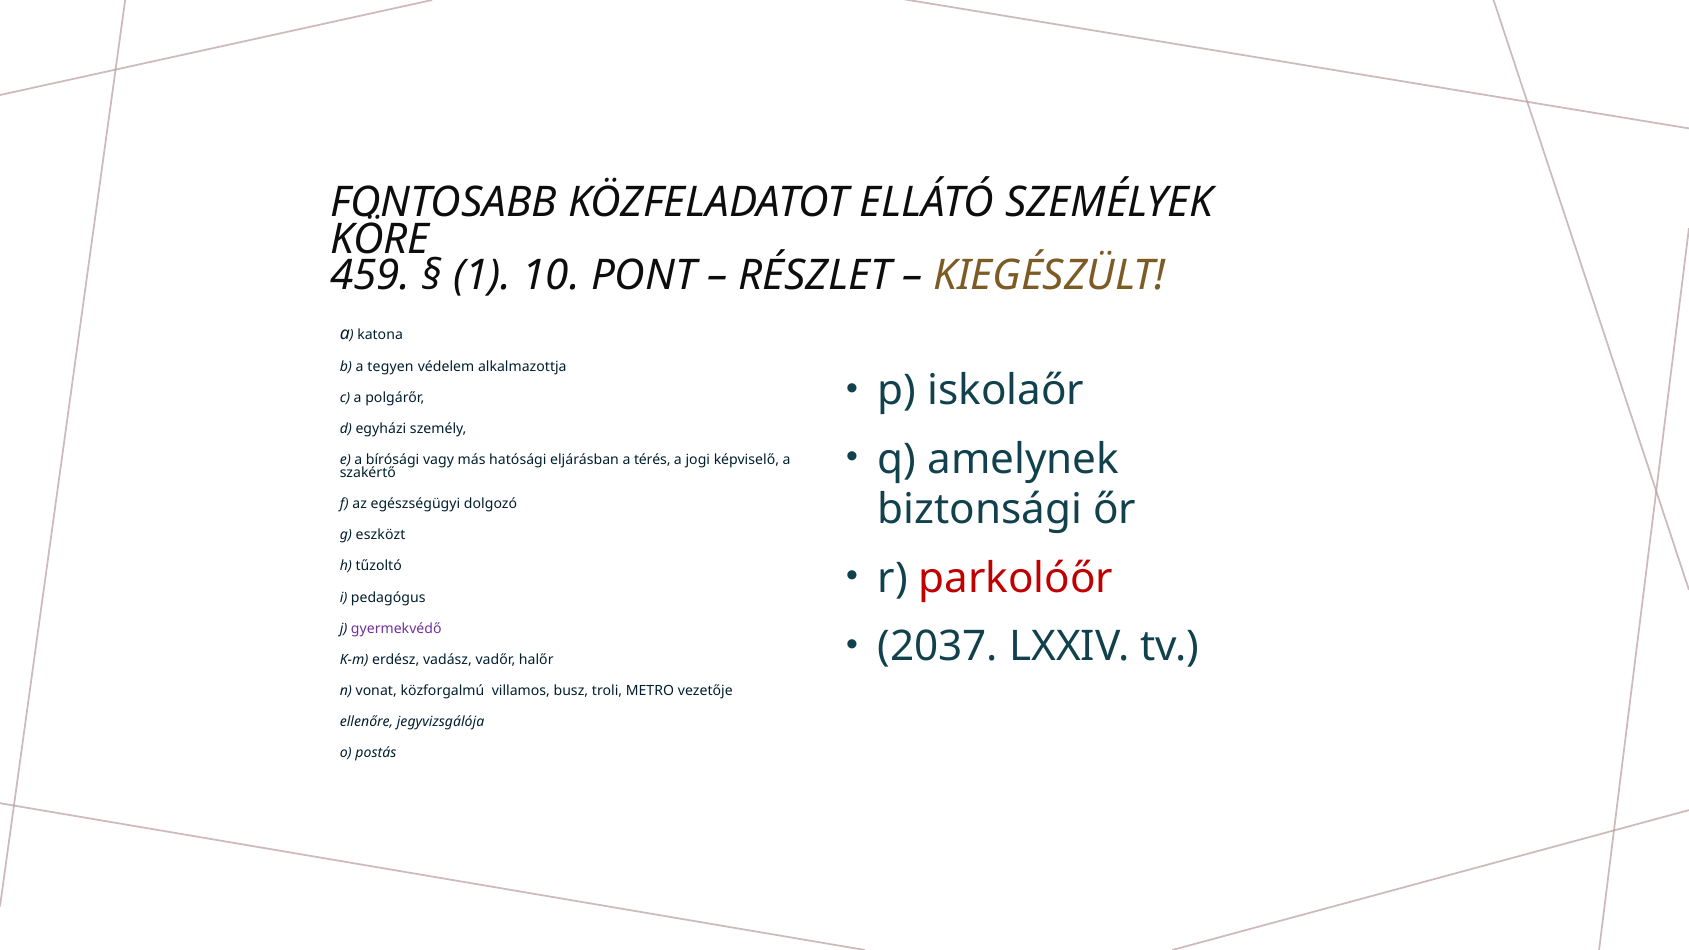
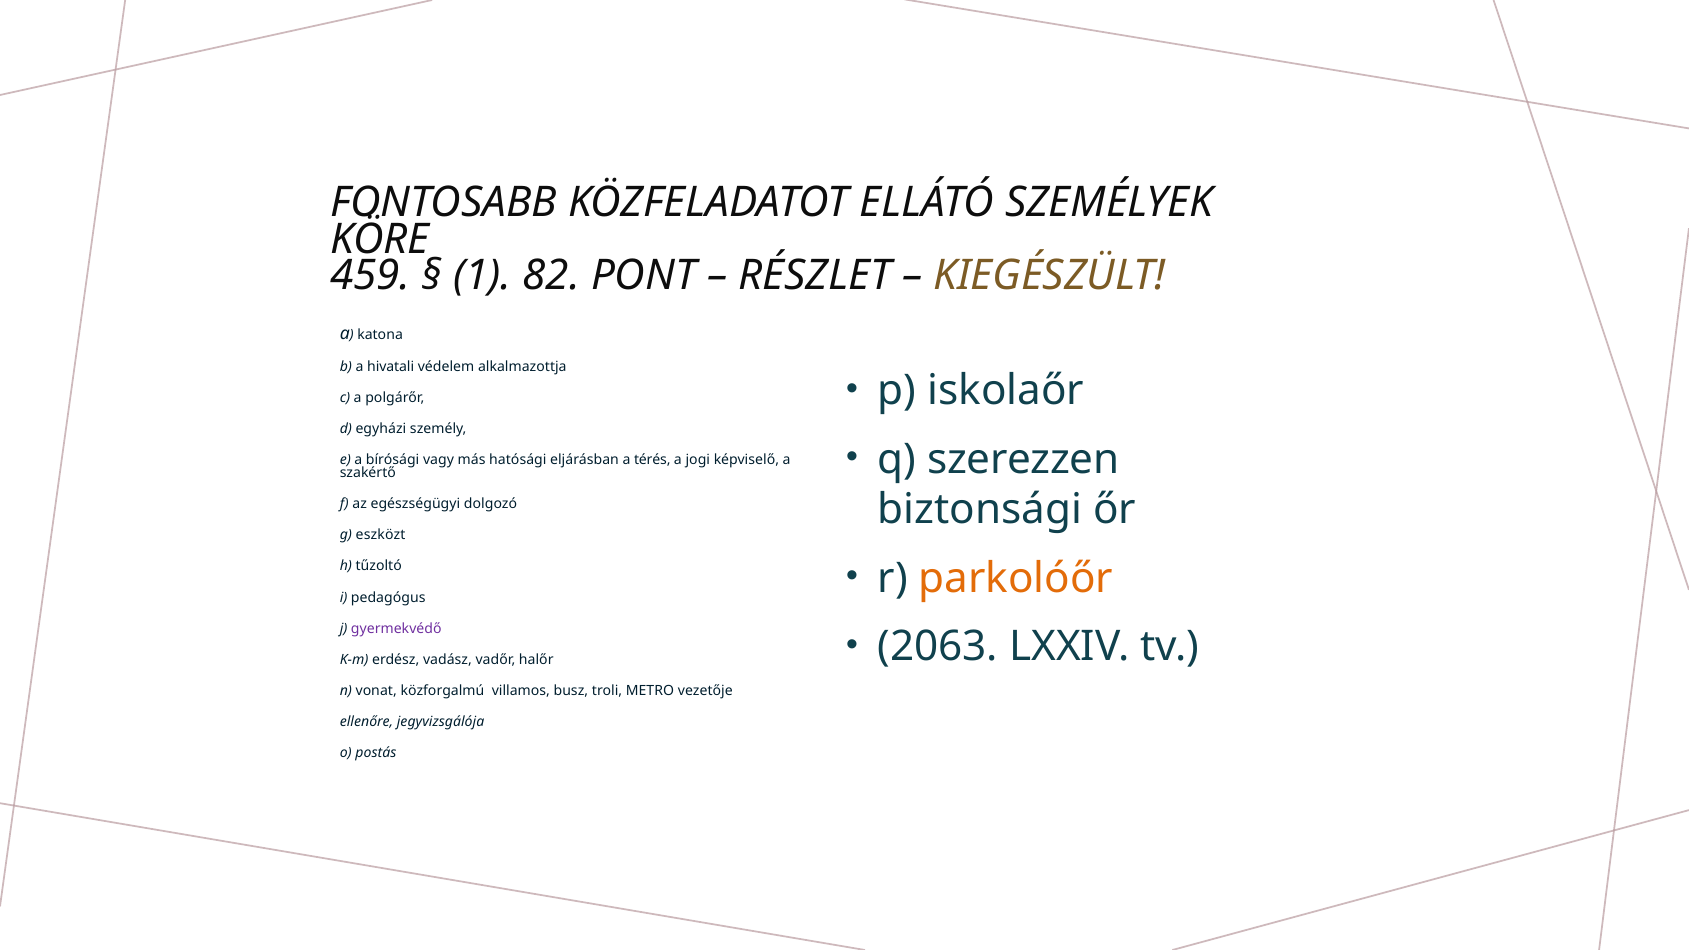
10: 10 -> 82
tegyen: tegyen -> hivatali
amelynek: amelynek -> szerezzen
parkolóőr colour: red -> orange
2037: 2037 -> 2063
